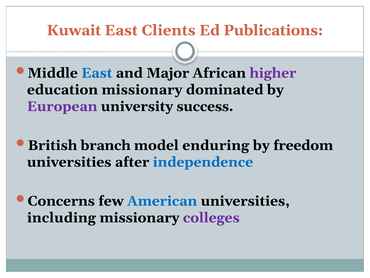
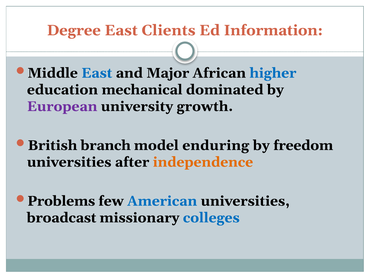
Kuwait: Kuwait -> Degree
Publications: Publications -> Information
higher colour: purple -> blue
education missionary: missionary -> mechanical
success: success -> growth
independence colour: blue -> orange
Concerns: Concerns -> Problems
including: including -> broadcast
colleges colour: purple -> blue
